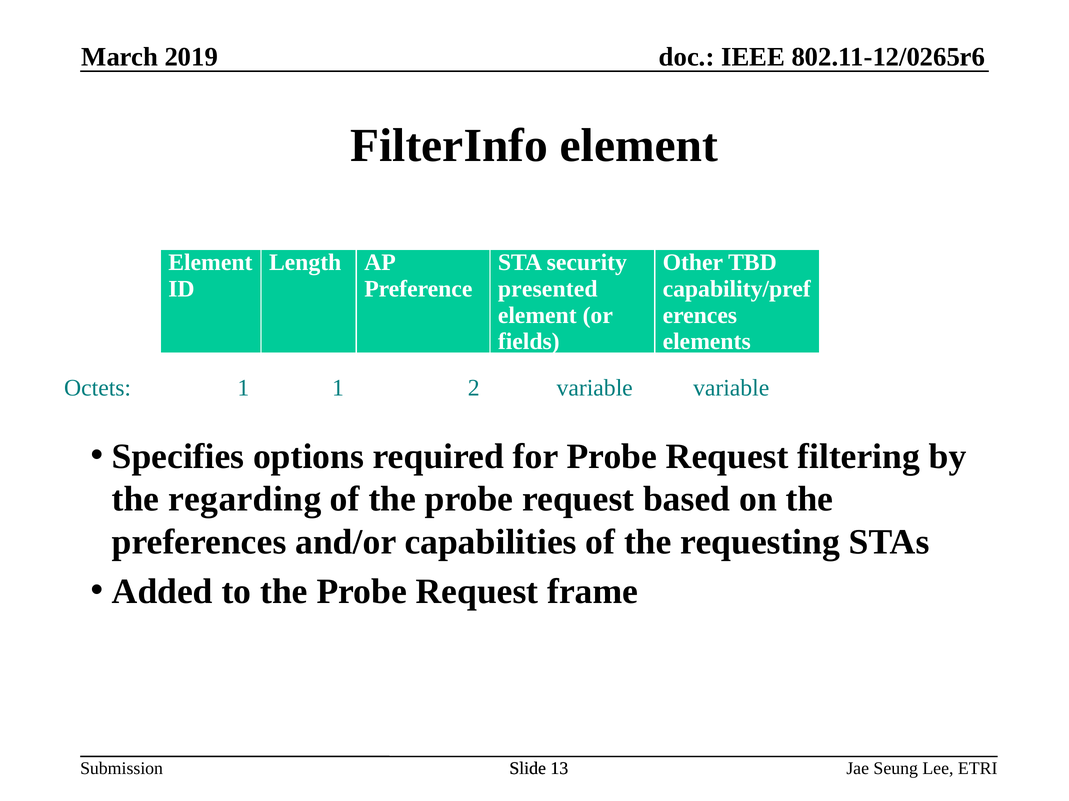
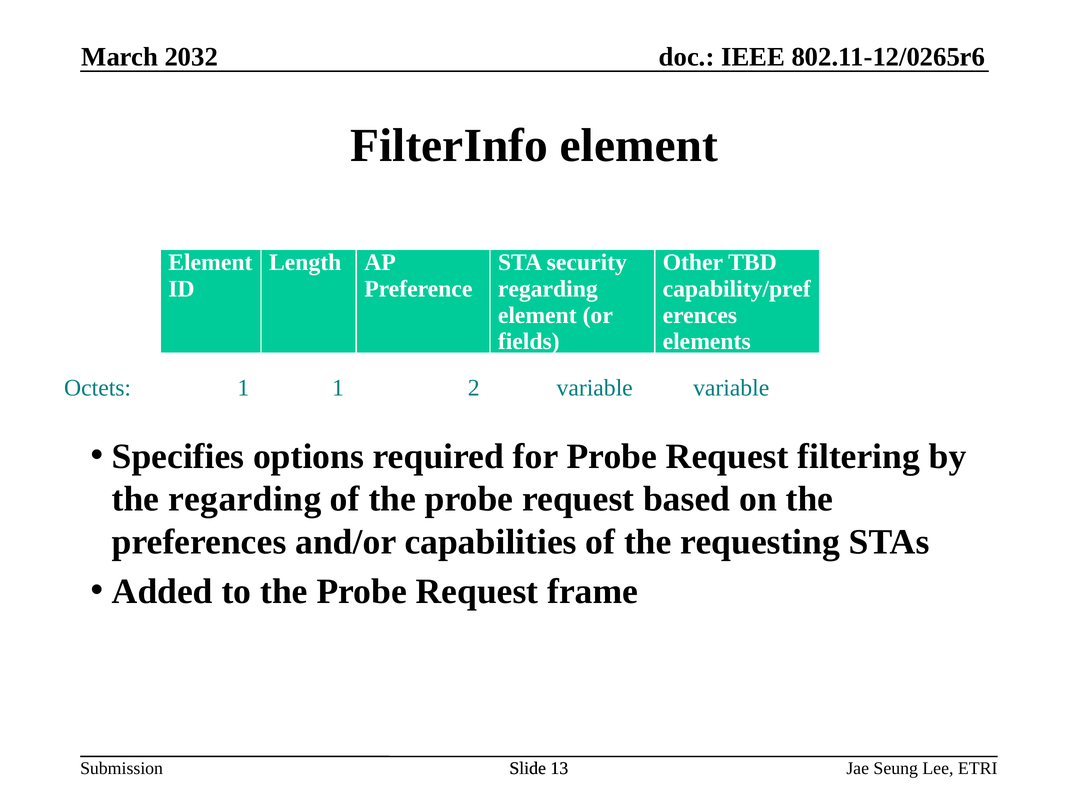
2019: 2019 -> 2032
presented at (548, 289): presented -> regarding
